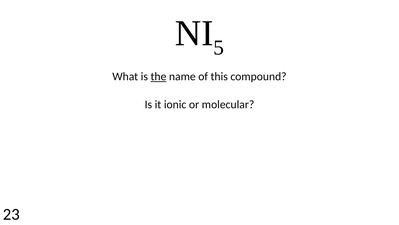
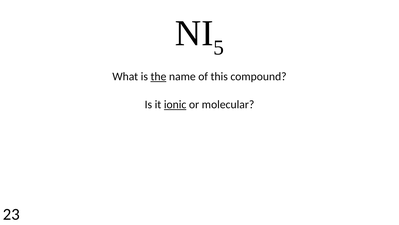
ionic underline: none -> present
